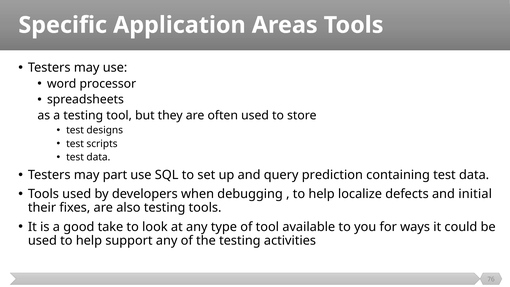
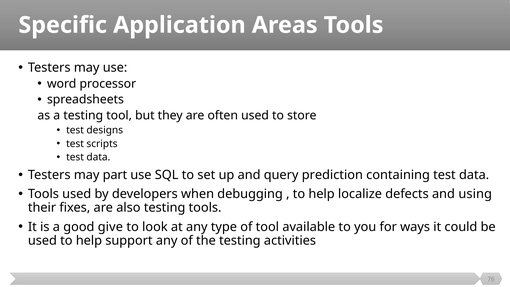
initial: initial -> using
take: take -> give
